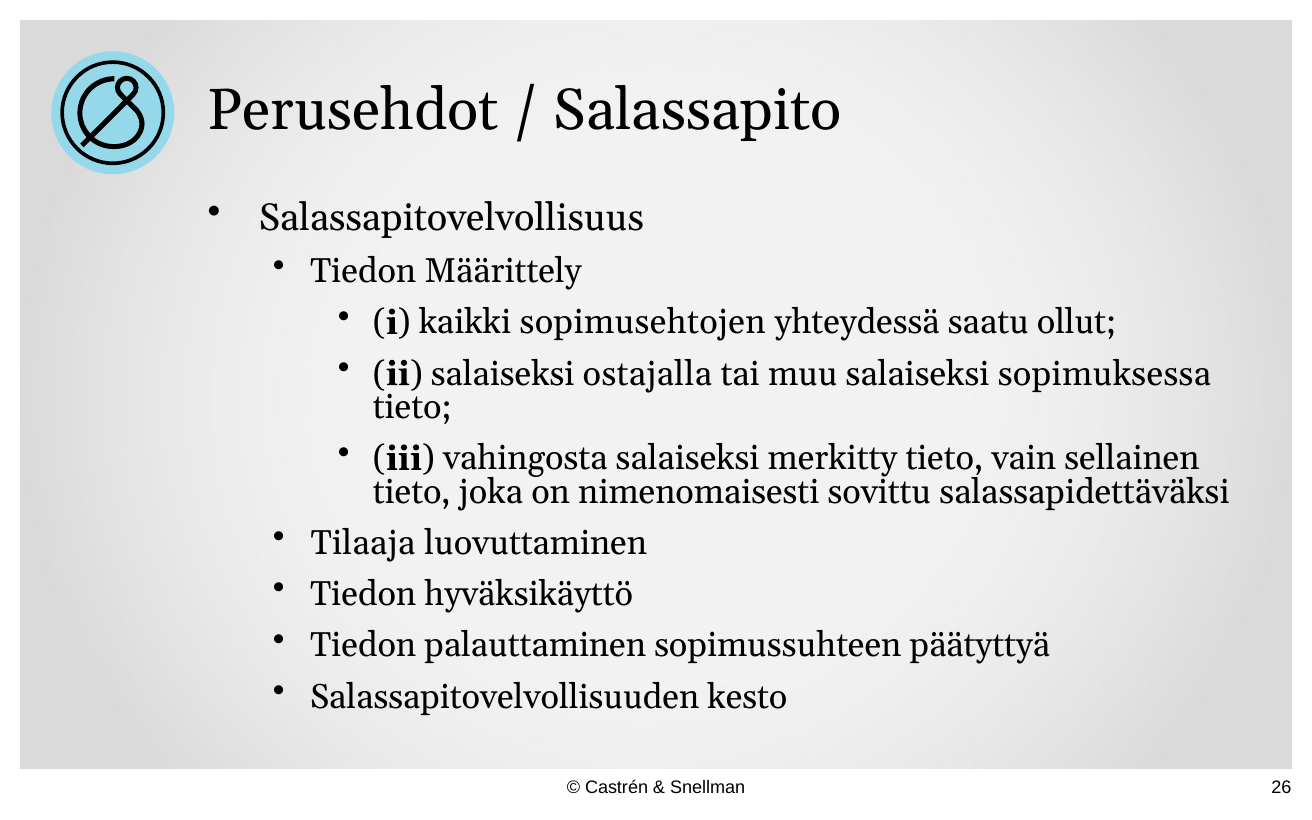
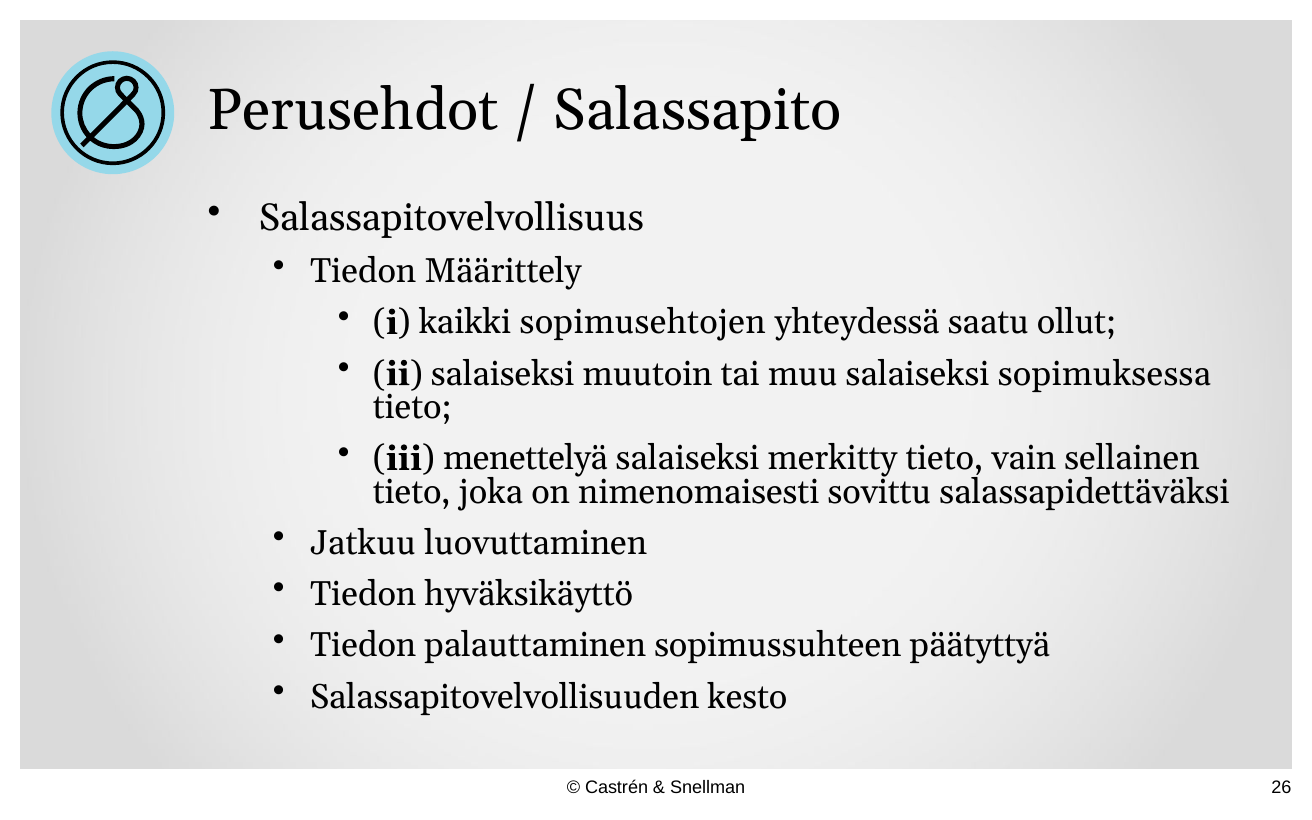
ostajalla: ostajalla -> muutoin
vahingosta: vahingosta -> menettelyä
Tilaaja: Tilaaja -> Jatkuu
